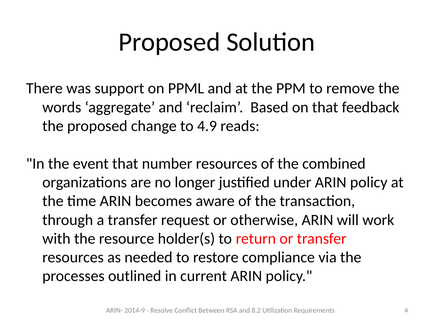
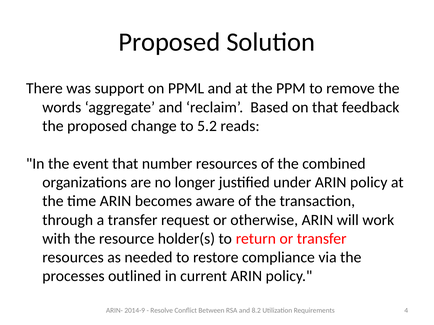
4.9: 4.9 -> 5.2
